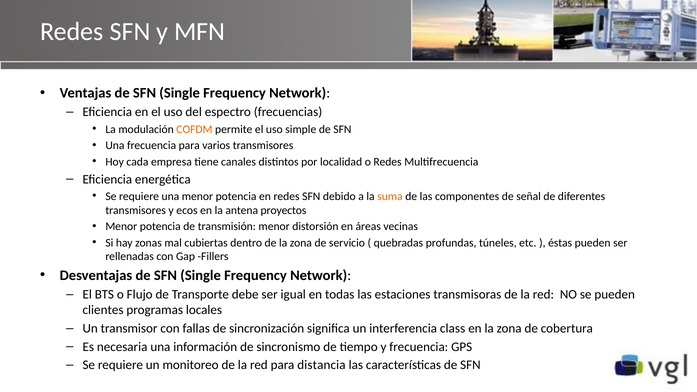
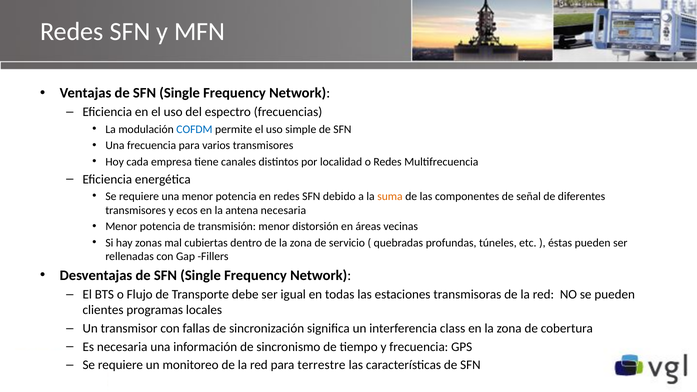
COFDM colour: orange -> blue
antena proyectos: proyectos -> necesaria
distancia: distancia -> terrestre
